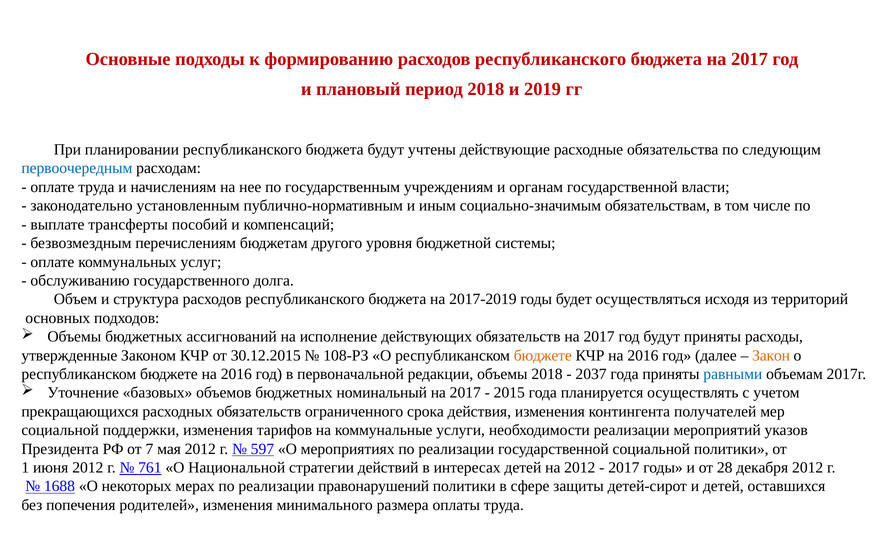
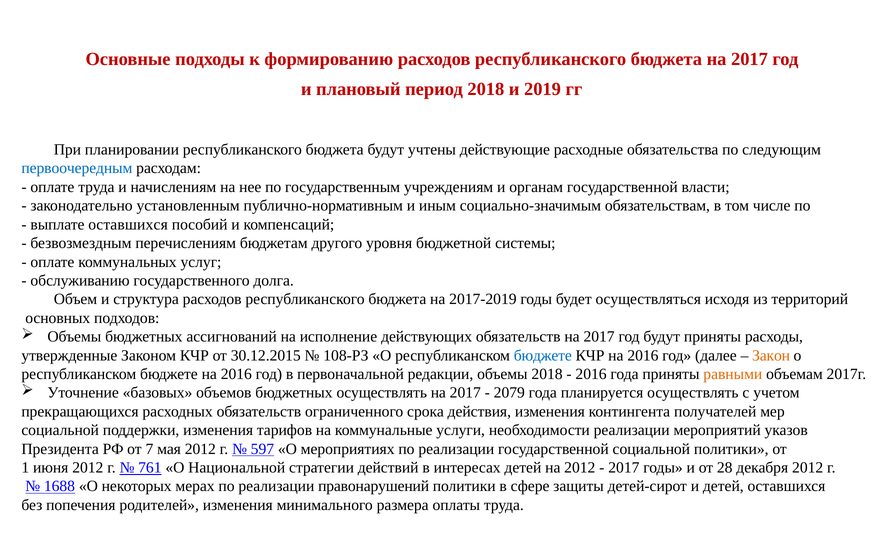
выплате трансферты: трансферты -> оставшихся
бюджете at (543, 356) colour: orange -> blue
2037 at (591, 374): 2037 -> 2016
равными colour: blue -> orange
бюджетных номинальный: номинальный -> осуществлять
2015: 2015 -> 2079
